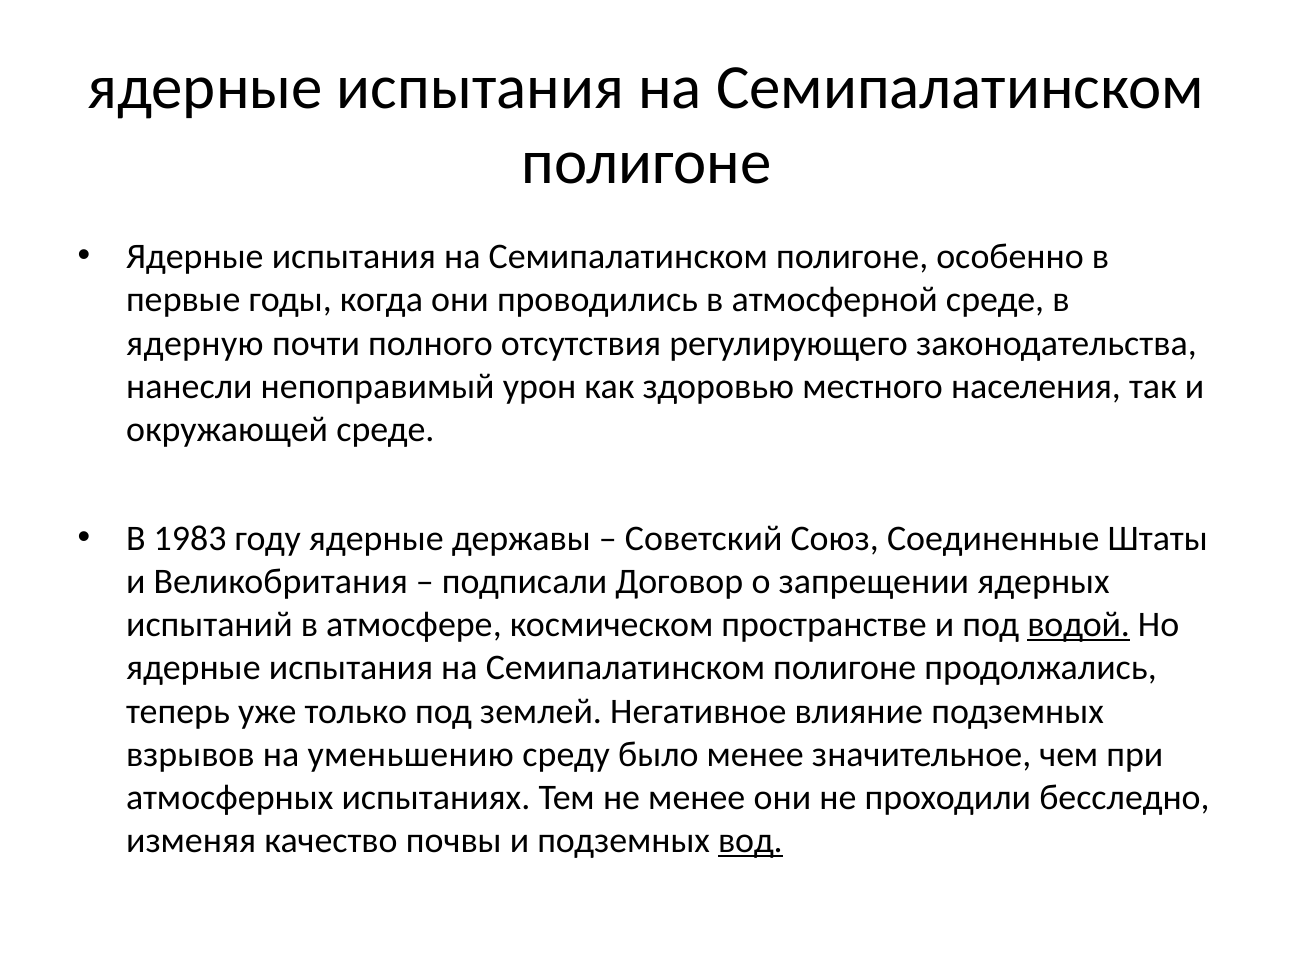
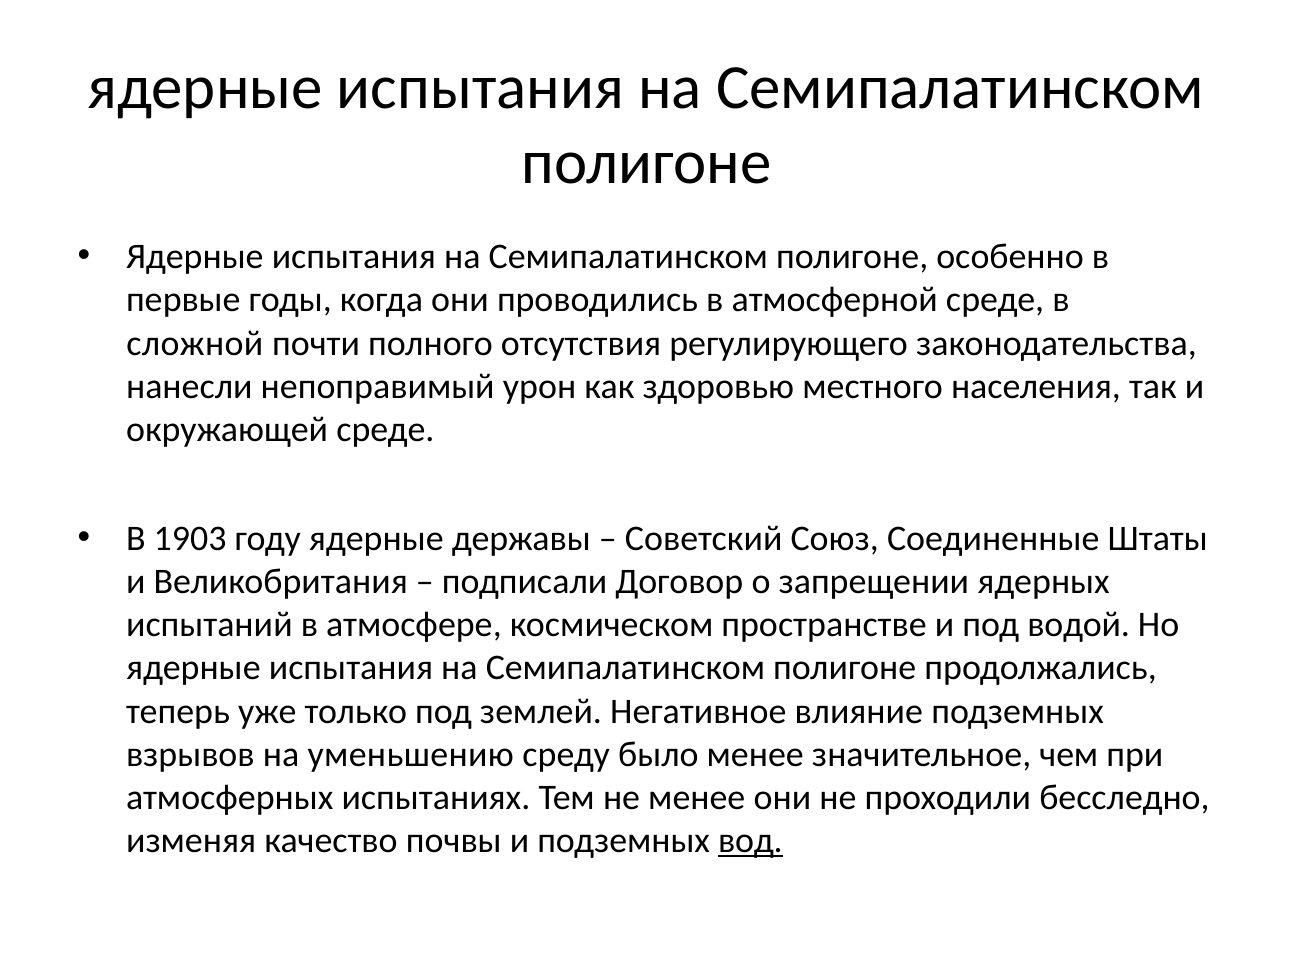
ядерную: ядерную -> сложной
1983: 1983 -> 1903
водой underline: present -> none
